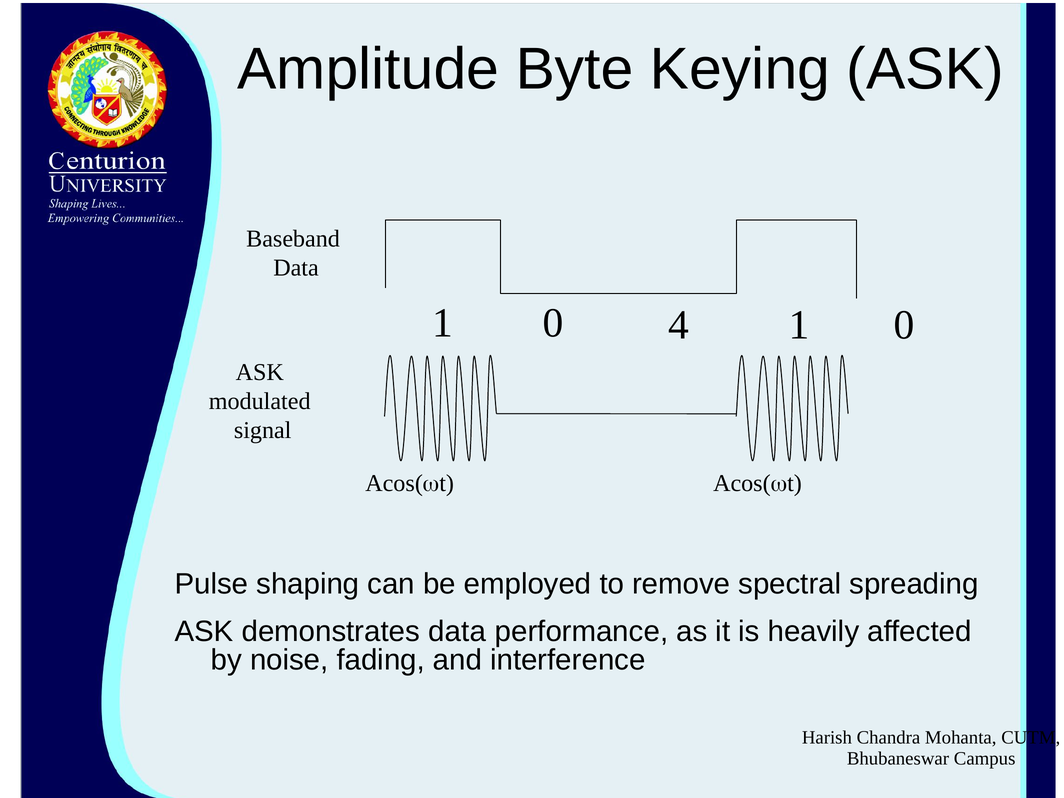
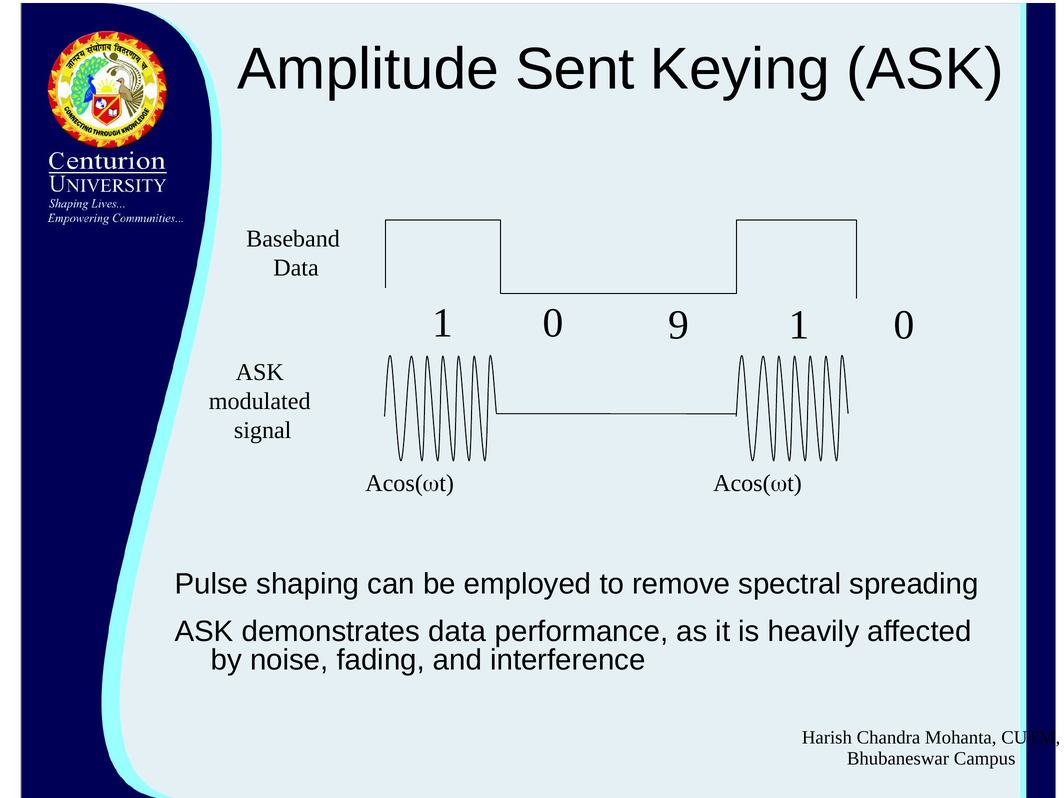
Byte: Byte -> Sent
4: 4 -> 9
